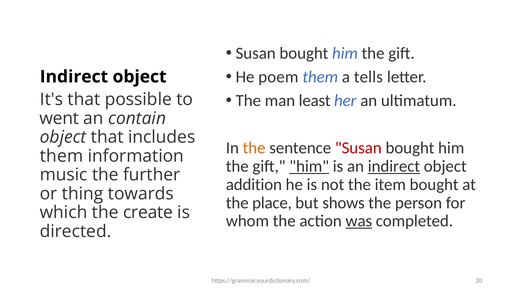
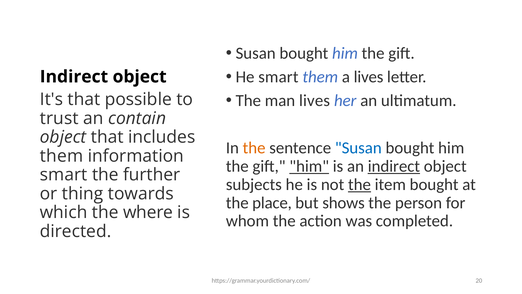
He poem: poem -> smart
a tells: tells -> lives
man least: least -> lives
went: went -> trust
Susan at (358, 148) colour: red -> blue
music at (64, 175): music -> smart
addition: addition -> subjects
the at (359, 184) underline: none -> present
create: create -> where
was underline: present -> none
